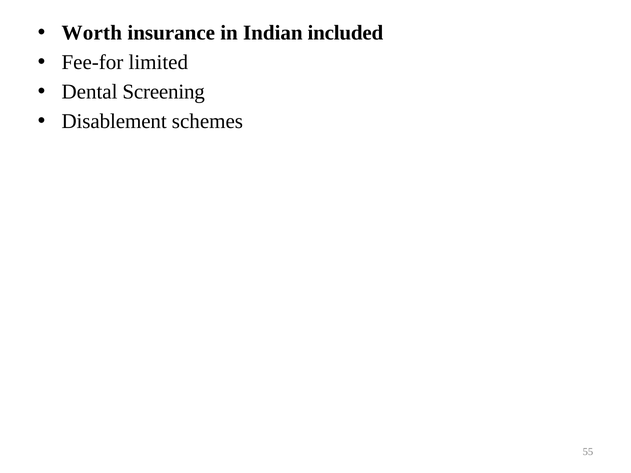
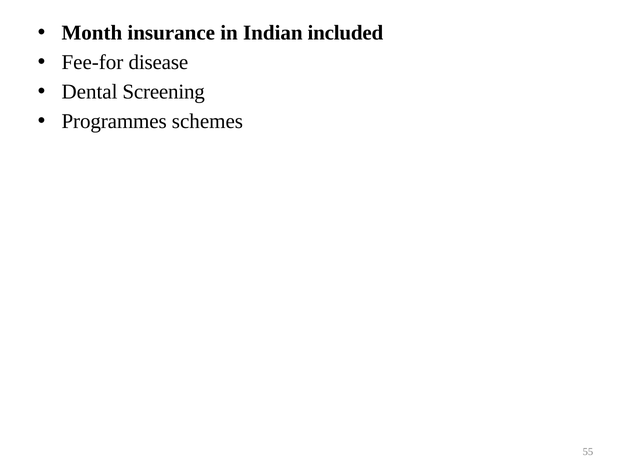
Worth: Worth -> Month
limited: limited -> disease
Disablement: Disablement -> Programmes
